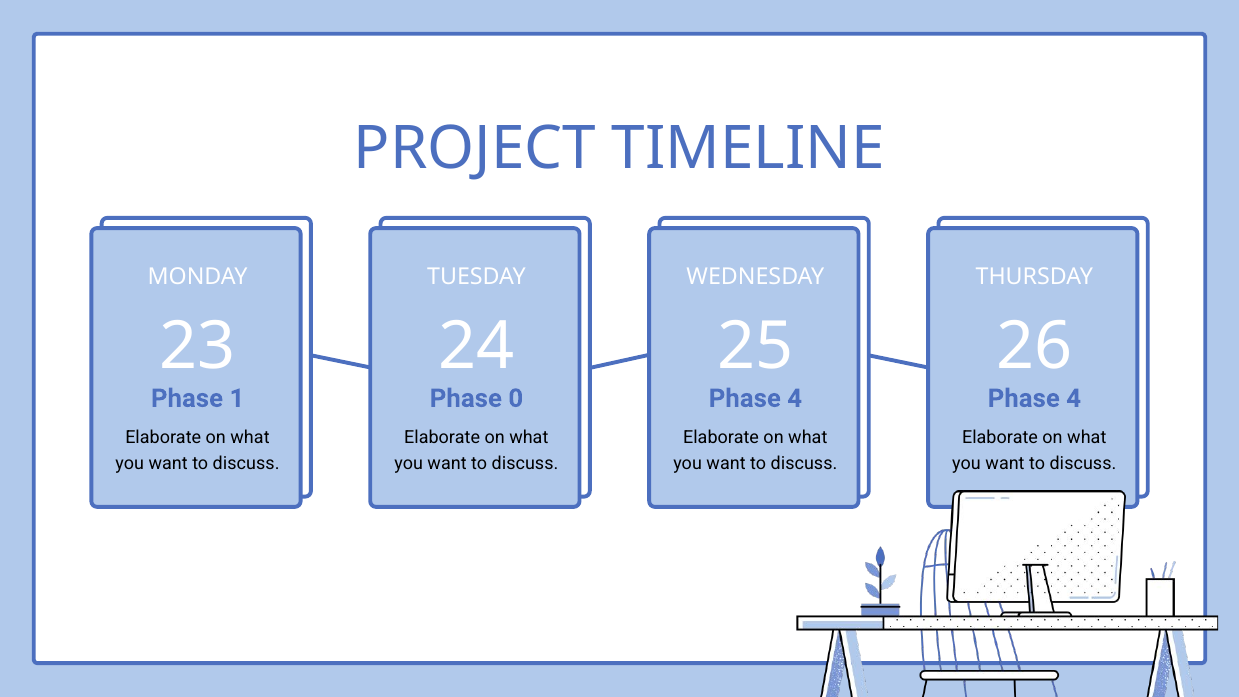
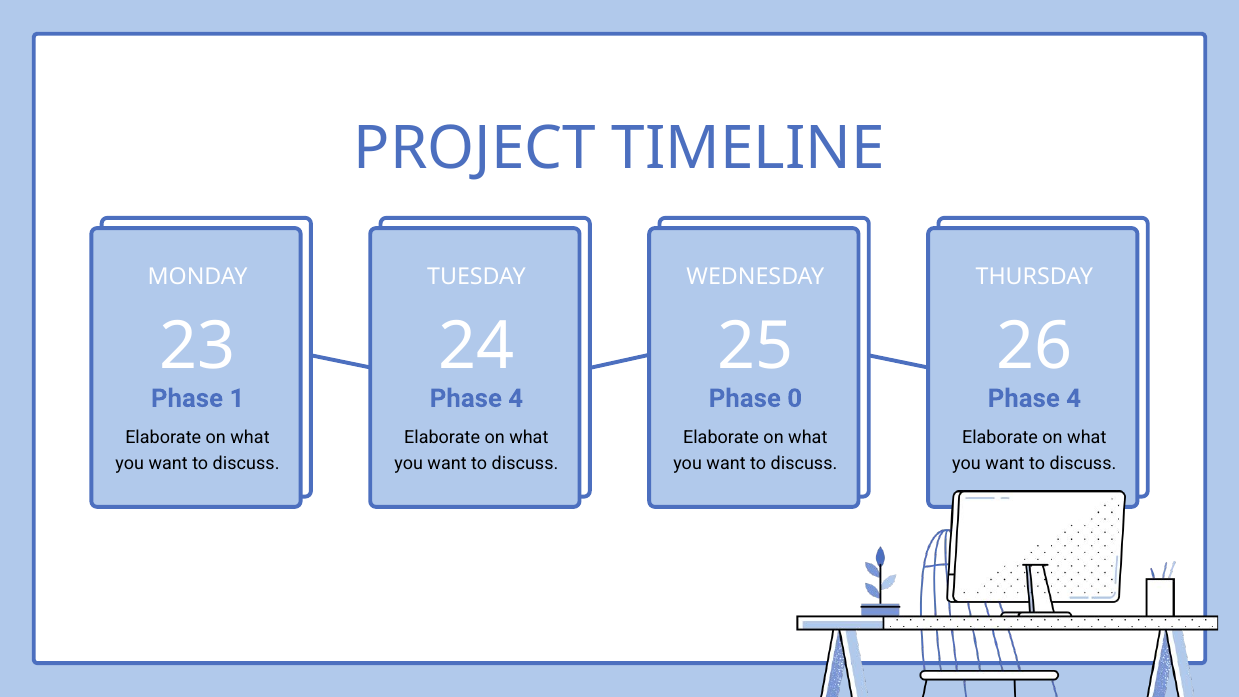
1 Phase 0: 0 -> 4
4 at (795, 398): 4 -> 0
